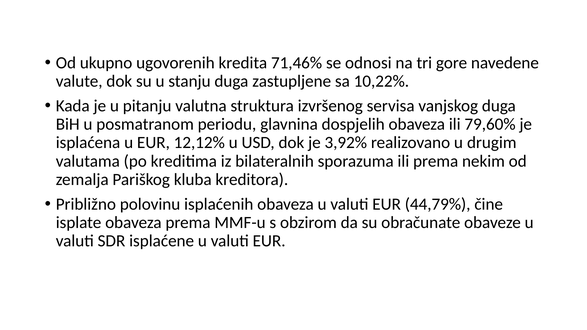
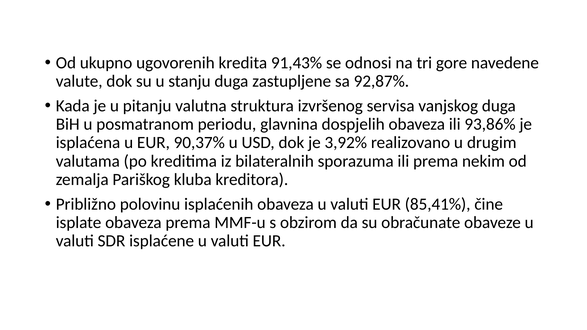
71,46%: 71,46% -> 91,43%
10,22%: 10,22% -> 92,87%
79,60%: 79,60% -> 93,86%
12,12%: 12,12% -> 90,37%
44,79%: 44,79% -> 85,41%
